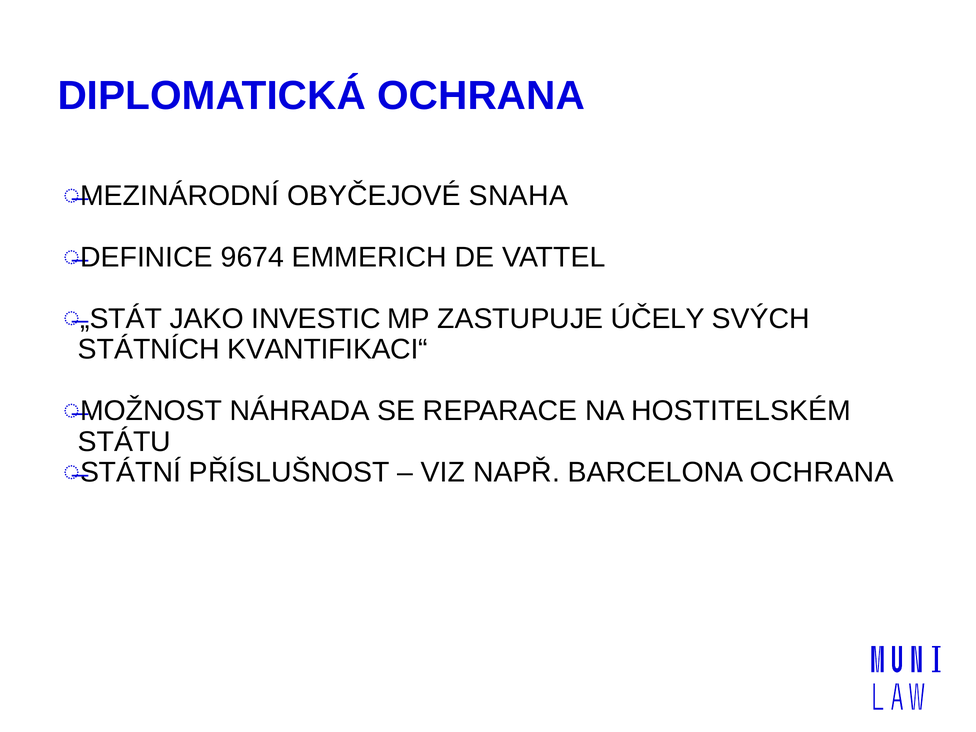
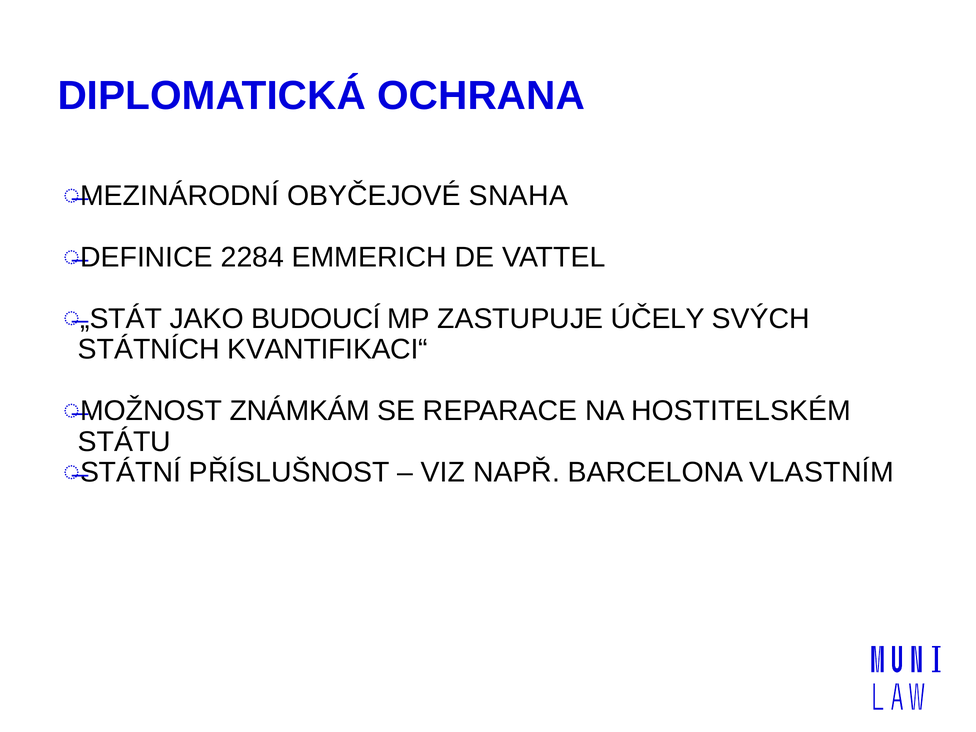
9674: 9674 -> 2284
INVESTIC: INVESTIC -> BUDOUCÍ
NÁHRADA: NÁHRADA -> ZNÁMKÁM
BARCELONA OCHRANA: OCHRANA -> VLASTNÍM
